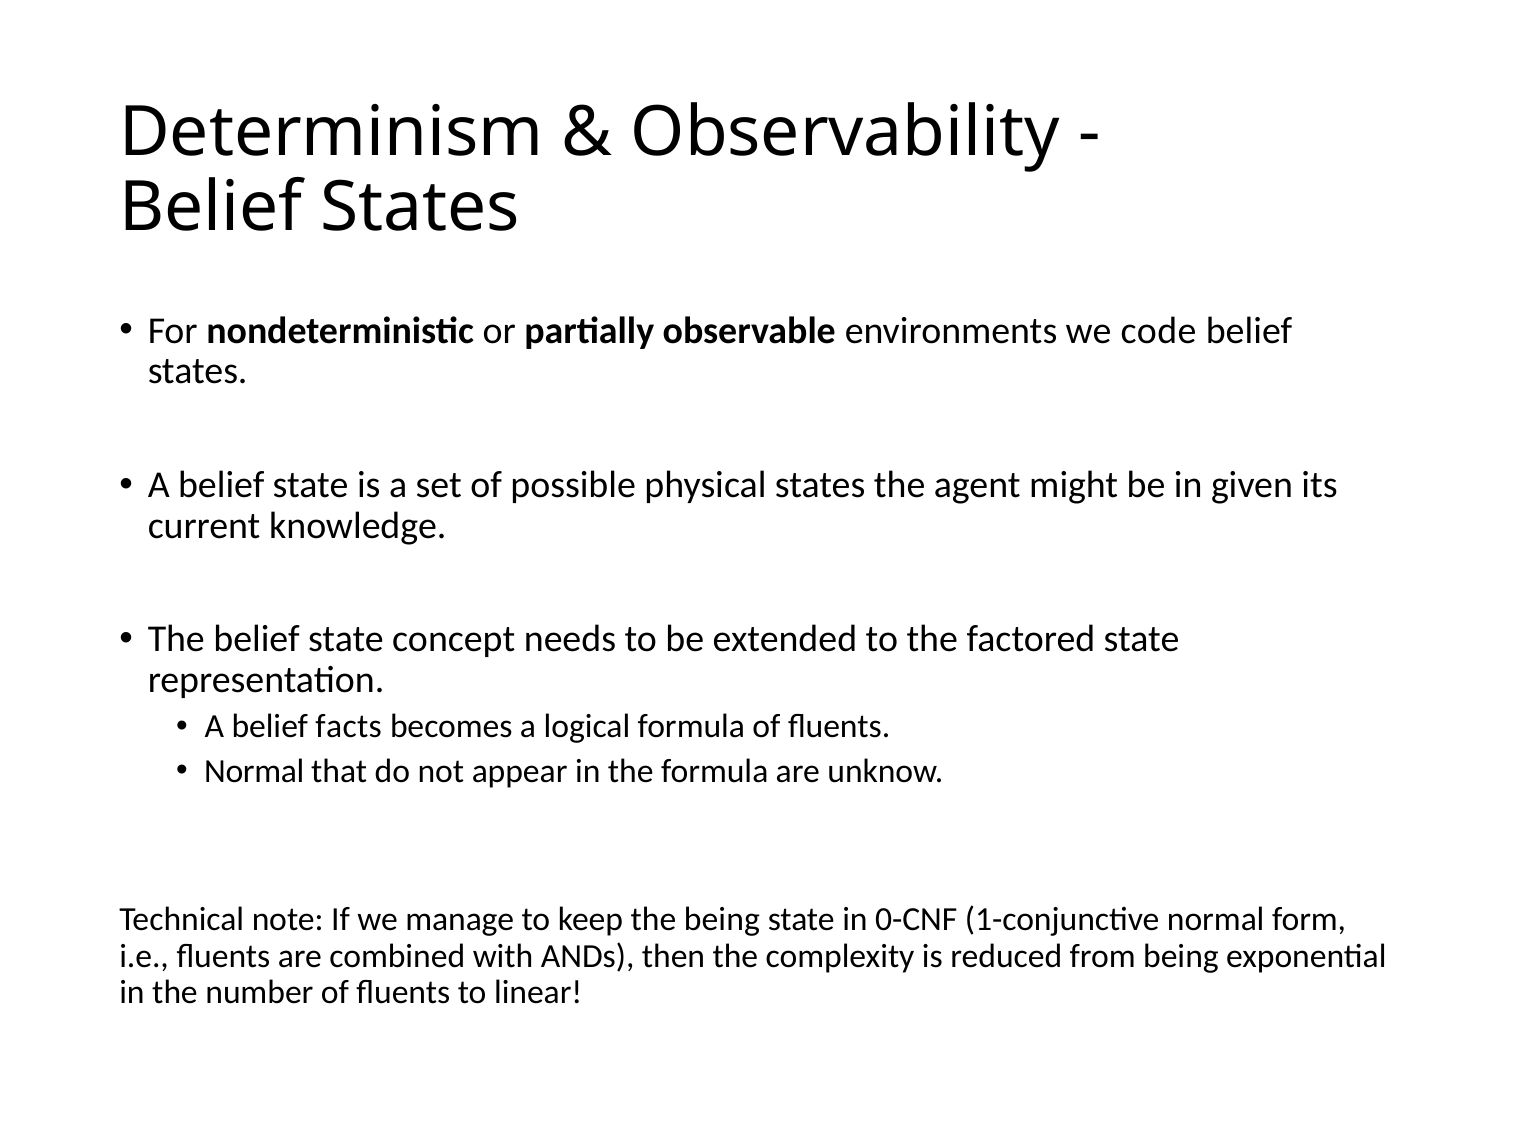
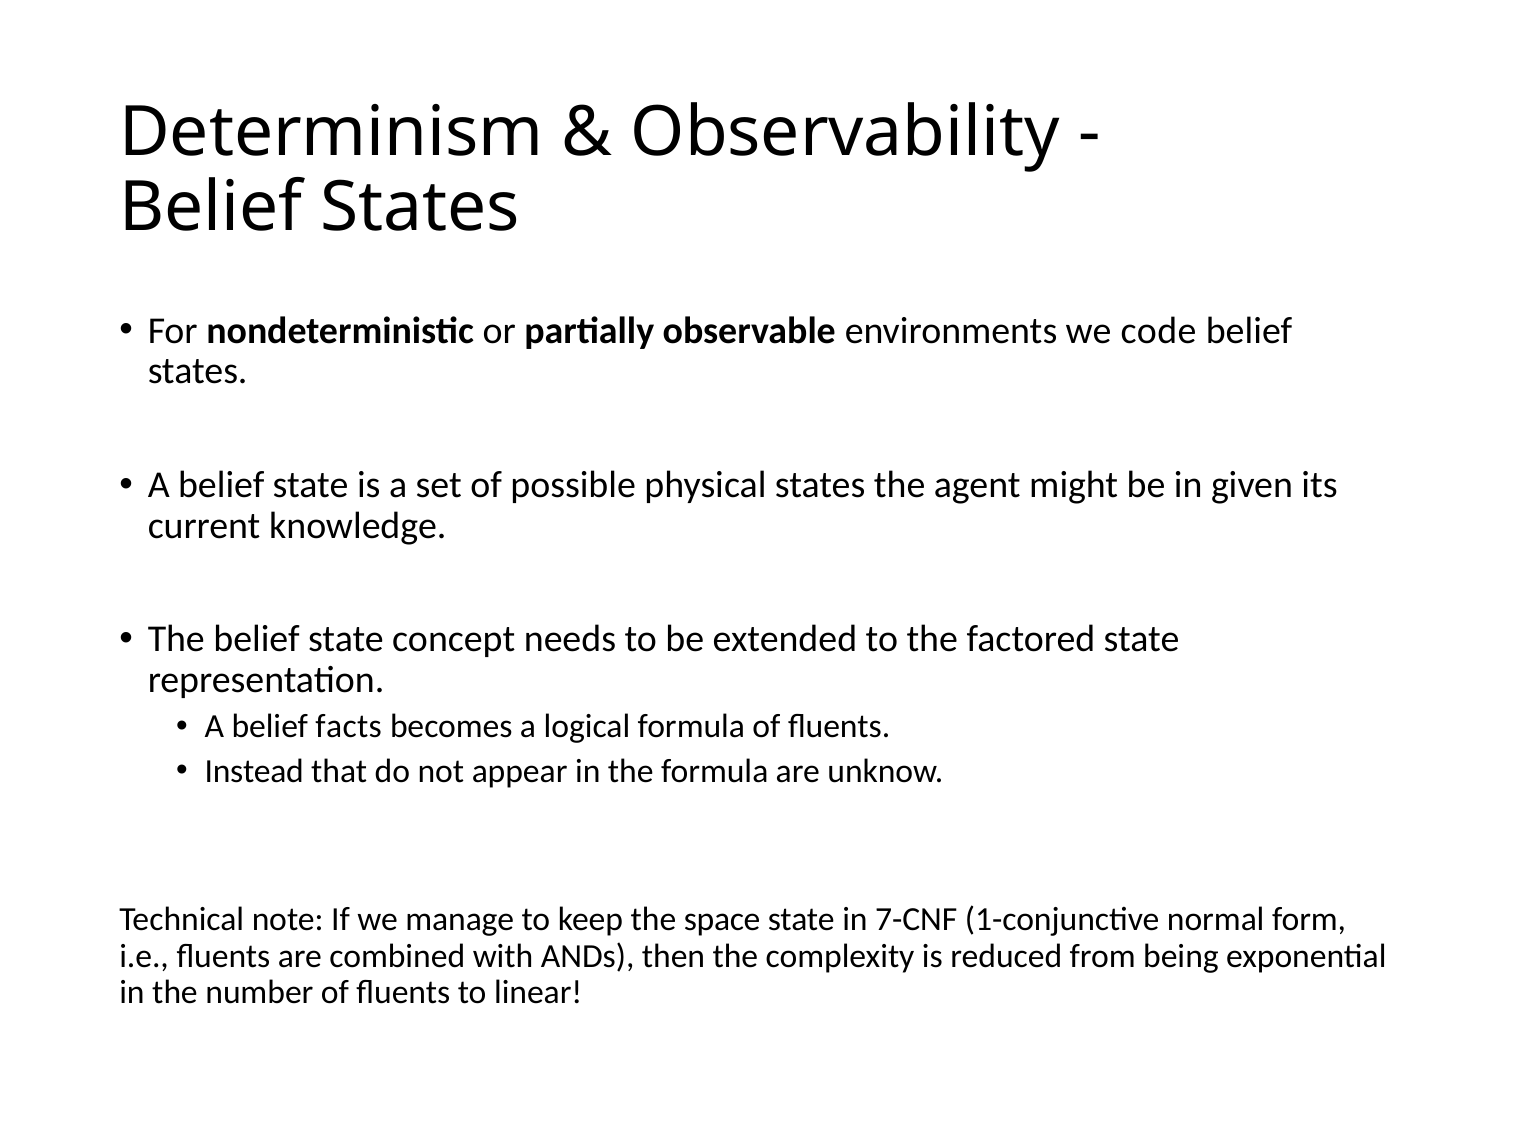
Normal at (254, 771): Normal -> Instead
the being: being -> space
0-CNF: 0-CNF -> 7-CNF
